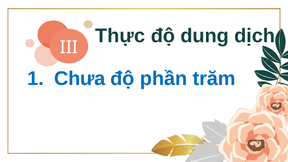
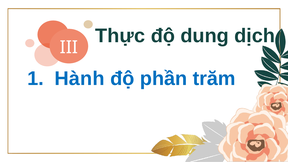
Chưa: Chưa -> Hành
